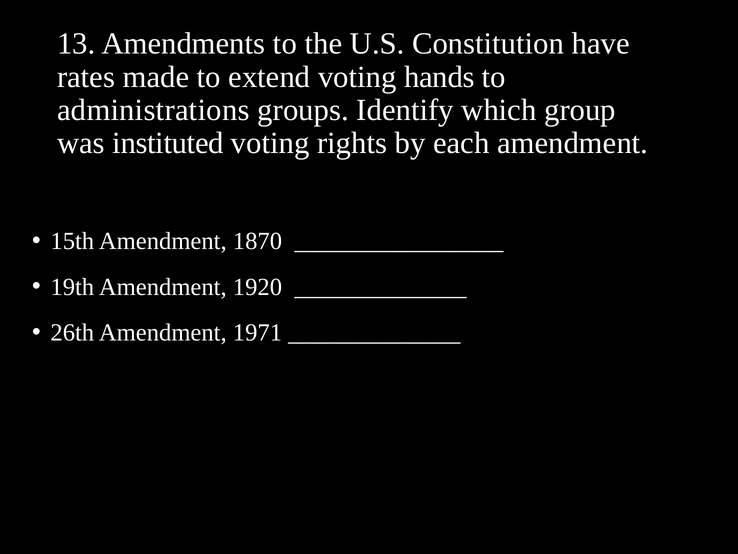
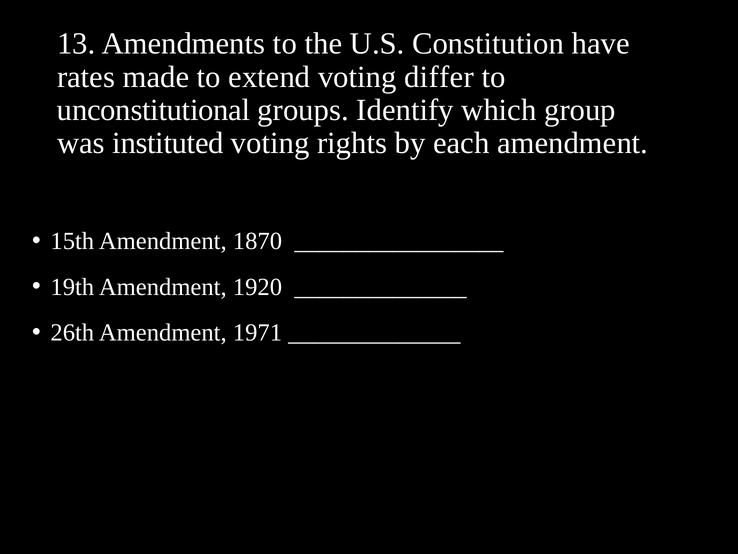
hands: hands -> differ
administrations: administrations -> unconstitutional
